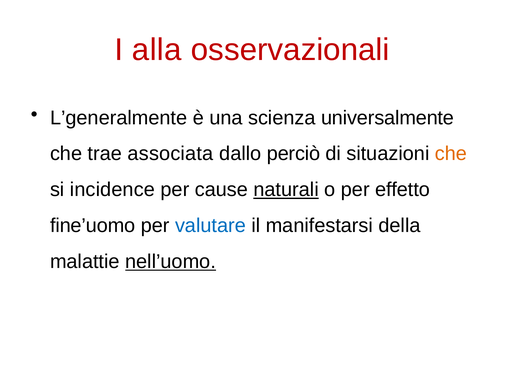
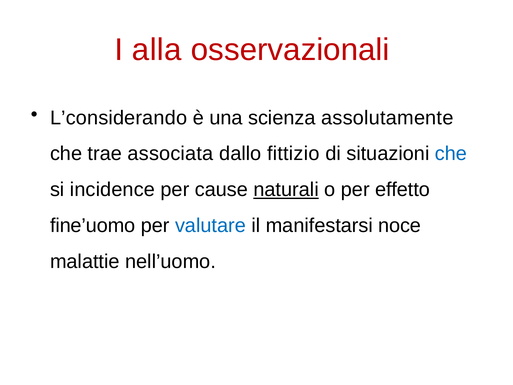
L’generalmente: L’generalmente -> L’considerando
universalmente: universalmente -> assolutamente
perciò: perciò -> fittizio
che at (451, 154) colour: orange -> blue
della: della -> noce
nell’uomo underline: present -> none
